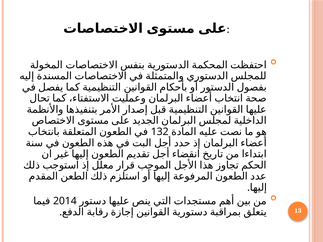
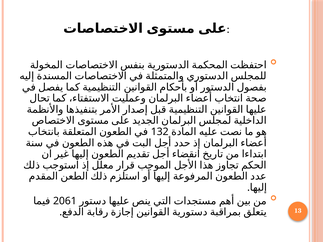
2014: 2014 -> 2061
